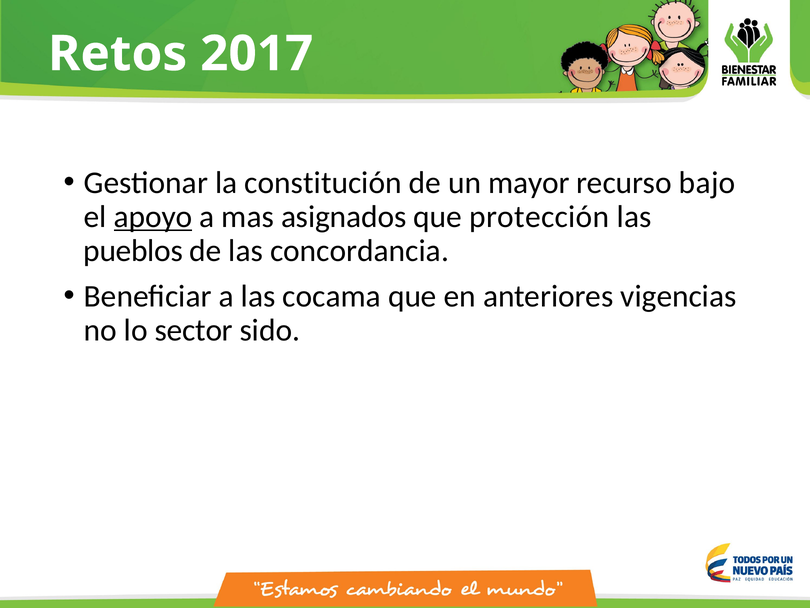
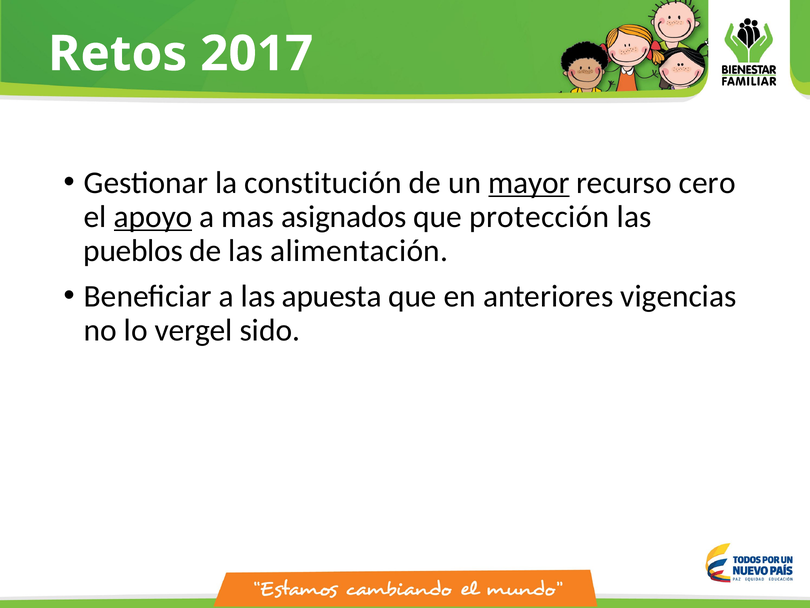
mayor underline: none -> present
bajo: bajo -> cero
concordancia: concordancia -> alimentación
cocama: cocama -> apuesta
sector: sector -> vergel
